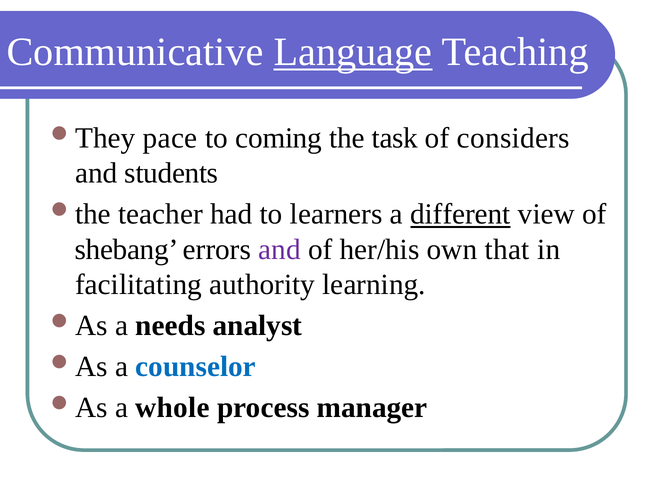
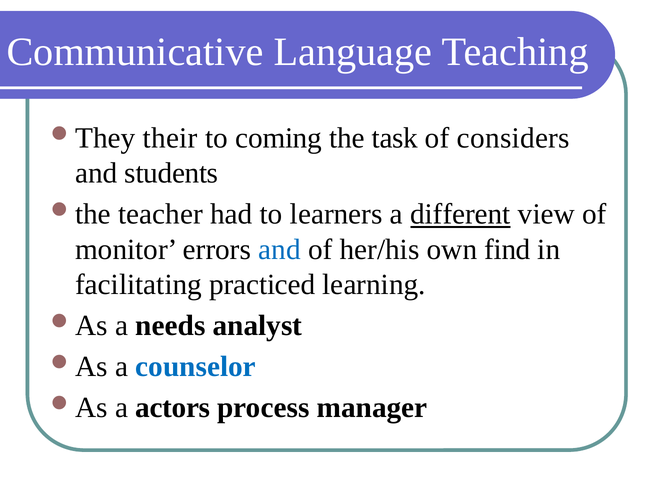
Language underline: present -> none
pace: pace -> their
shebang: shebang -> monitor
and at (280, 250) colour: purple -> blue
that: that -> find
authority: authority -> practiced
whole: whole -> actors
